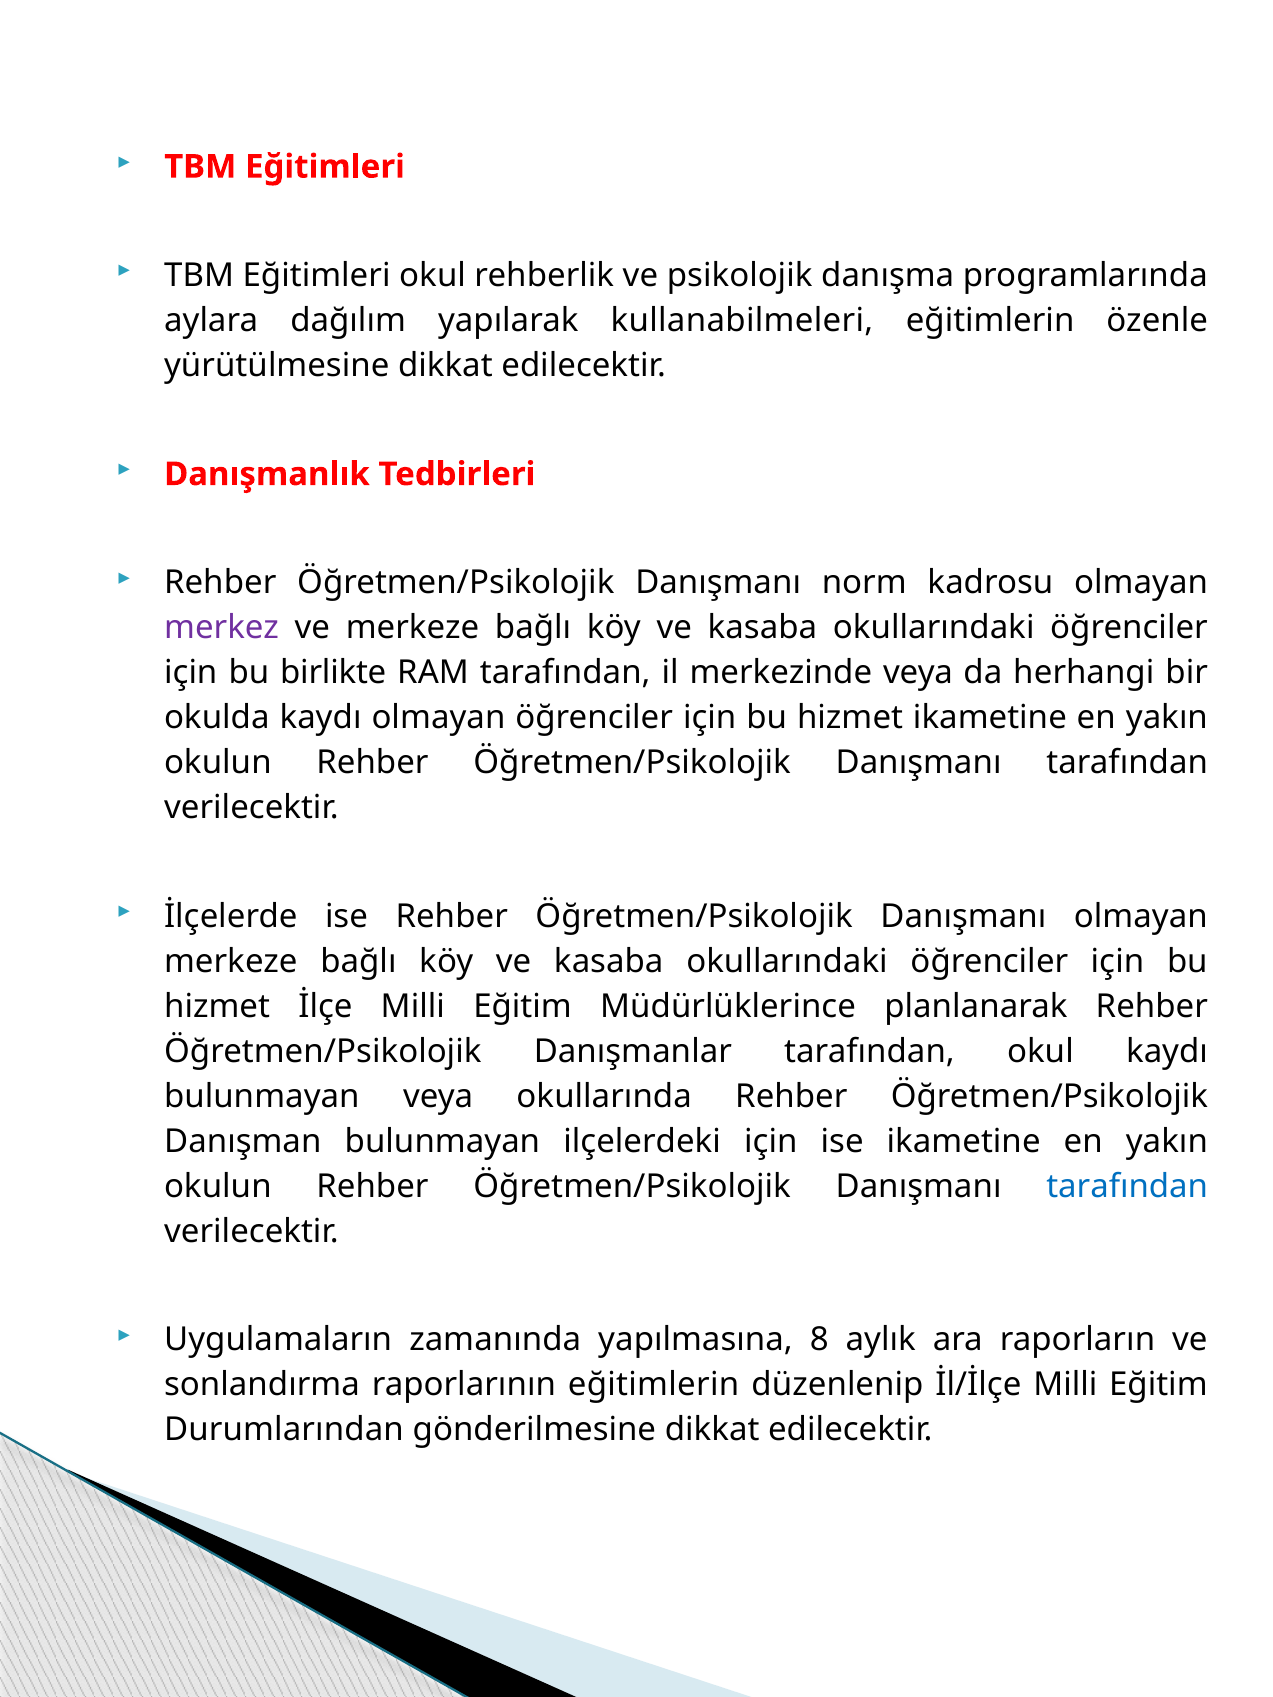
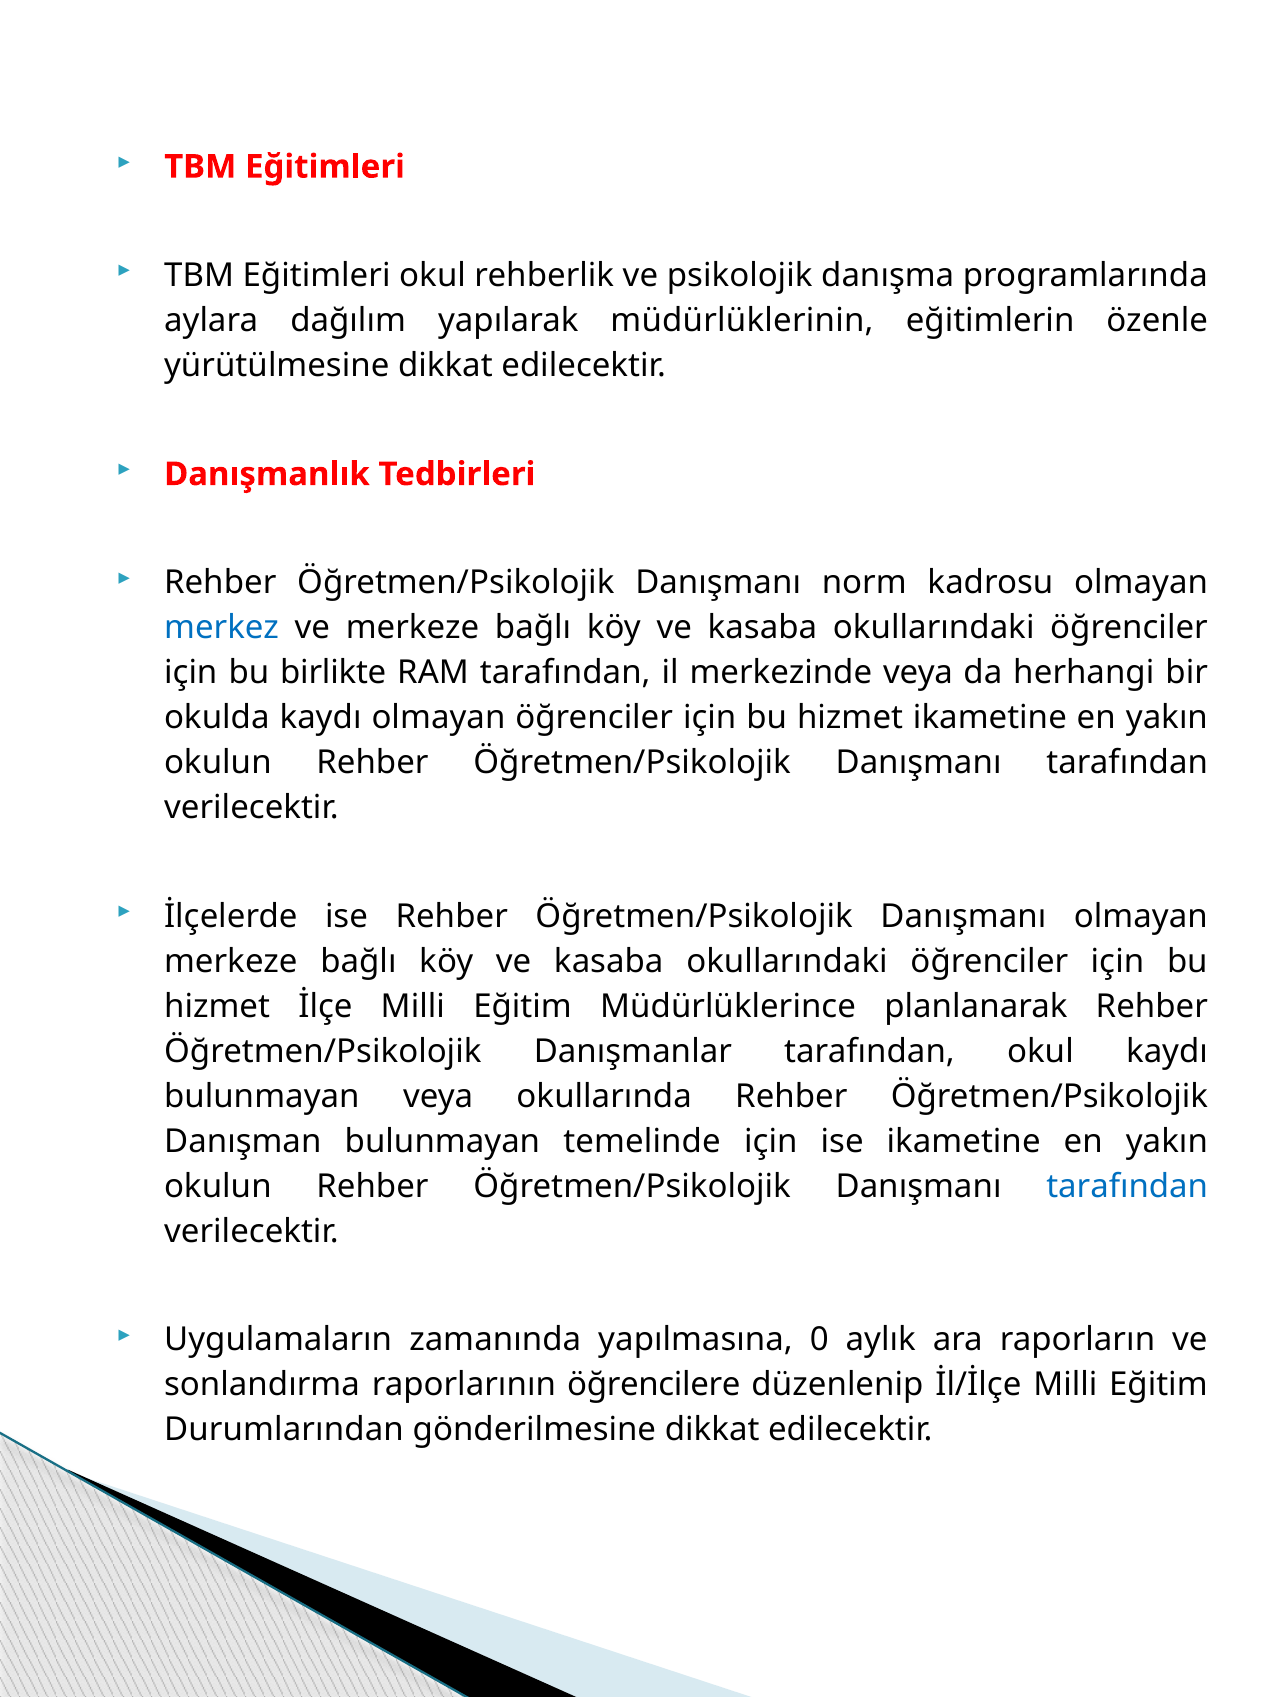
kullanabilmeleri: kullanabilmeleri -> müdürlüklerinin
merkez colour: purple -> blue
ilçelerdeki: ilçelerdeki -> temelinde
8: 8 -> 0
raporlarının eğitimlerin: eğitimlerin -> öğrencilere
